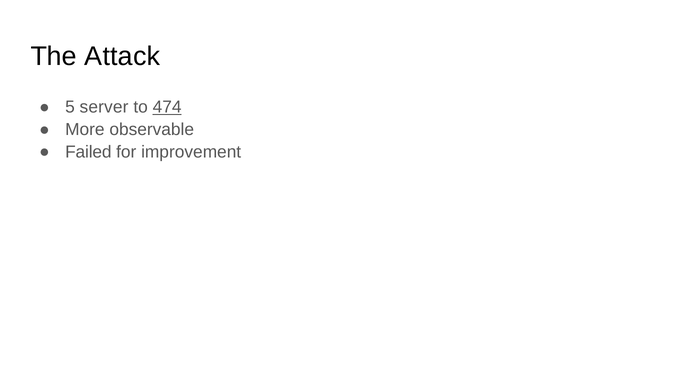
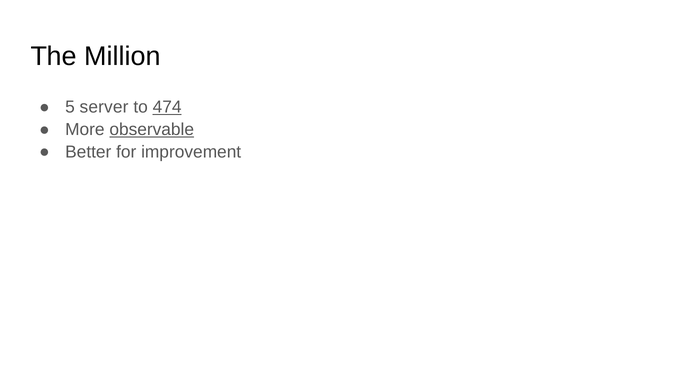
Attack: Attack -> Million
observable underline: none -> present
Failed: Failed -> Better
